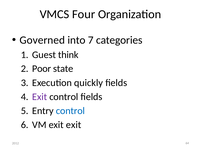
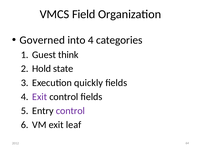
Four: Four -> Field
into 7: 7 -> 4
Poor: Poor -> Hold
control at (70, 111) colour: blue -> purple
exit exit: exit -> leaf
